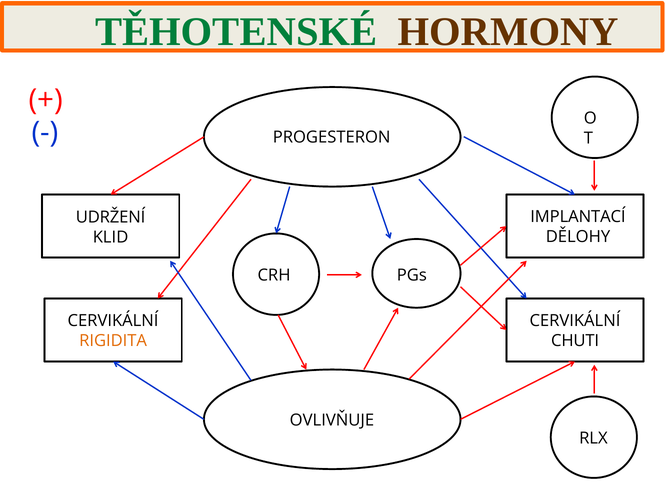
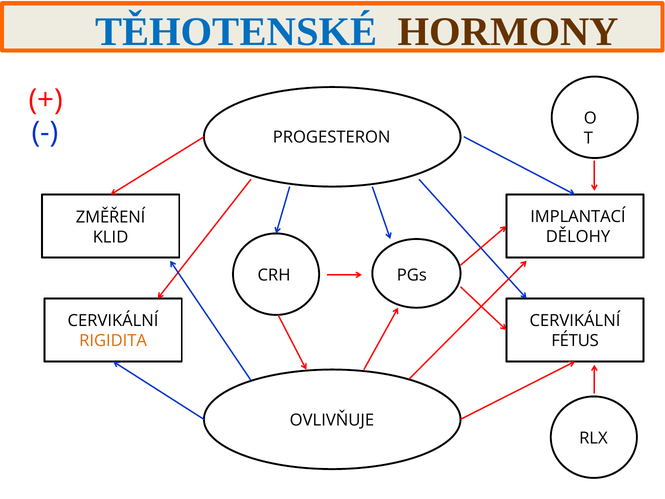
TĚHOTENSKÉ colour: green -> blue
UDRŽENÍ: UDRŽENÍ -> ZMĚŘENÍ
CHUTI: CHUTI -> FÉTUS
